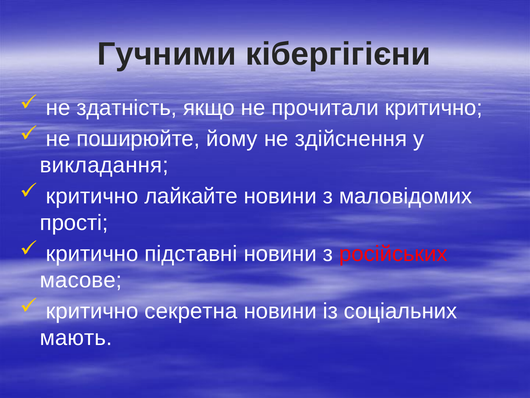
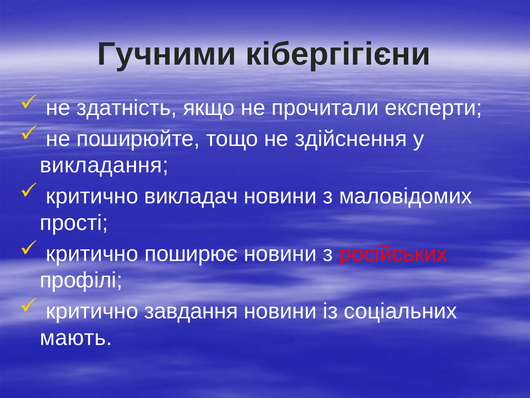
прочитали критично: критично -> експерти
йому: йому -> тощо
лайкайте: лайкайте -> викладач
підставні: підставні -> поширює
масове: масове -> профілі
секретна: секретна -> завдання
